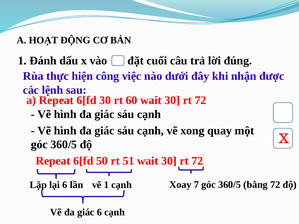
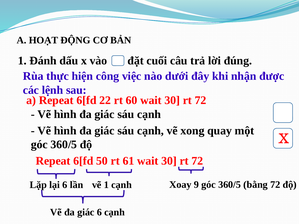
6[fd 30: 30 -> 22
51: 51 -> 61
7: 7 -> 9
